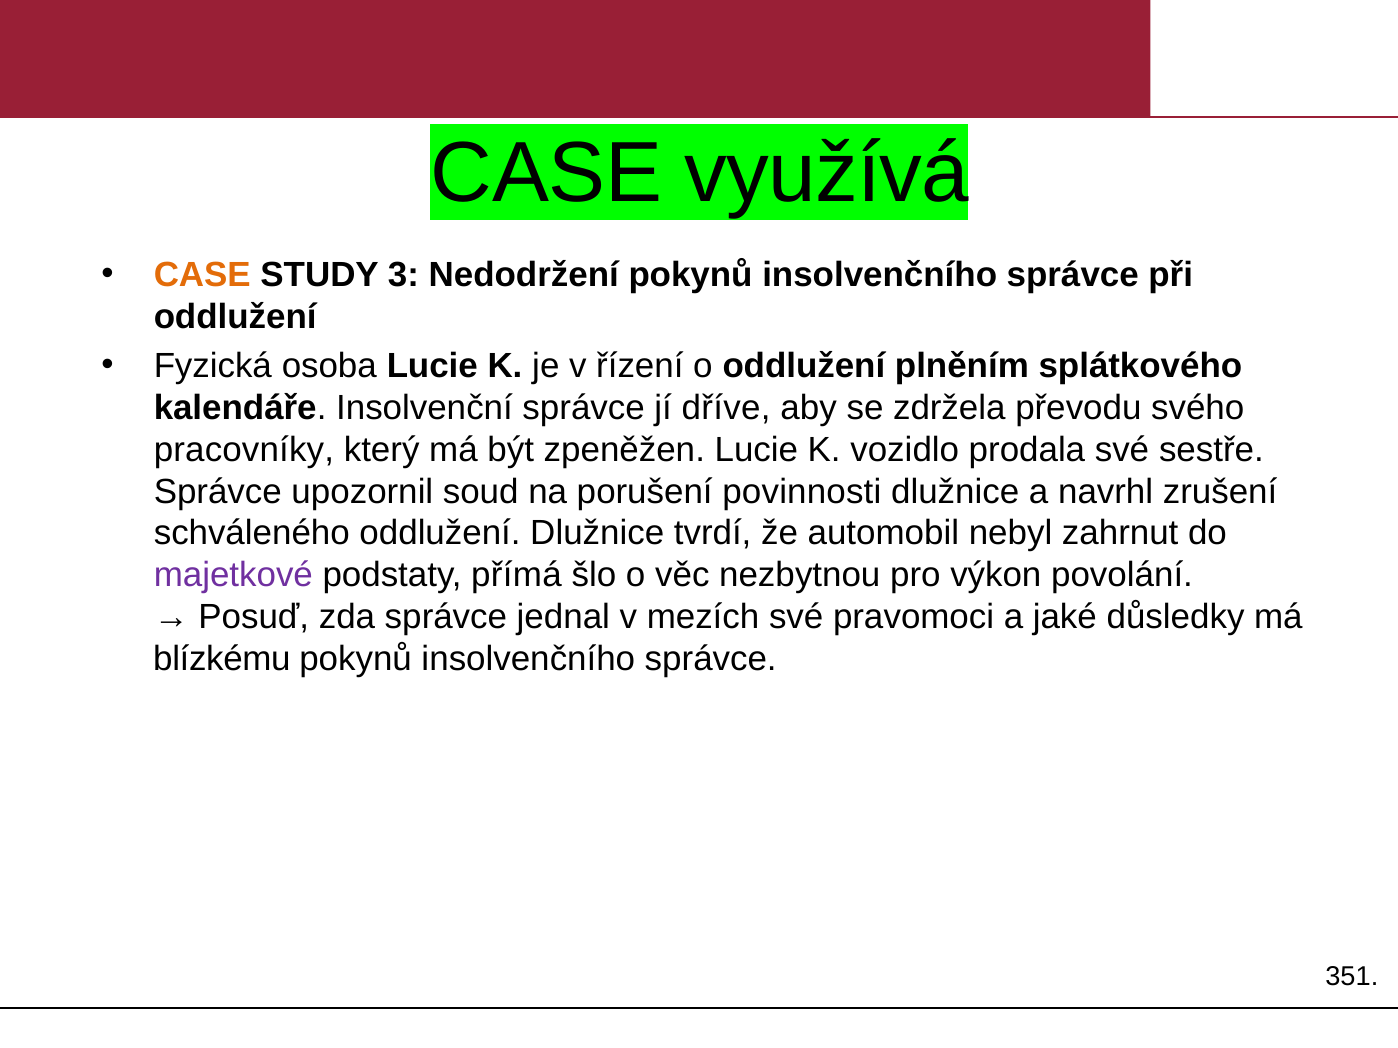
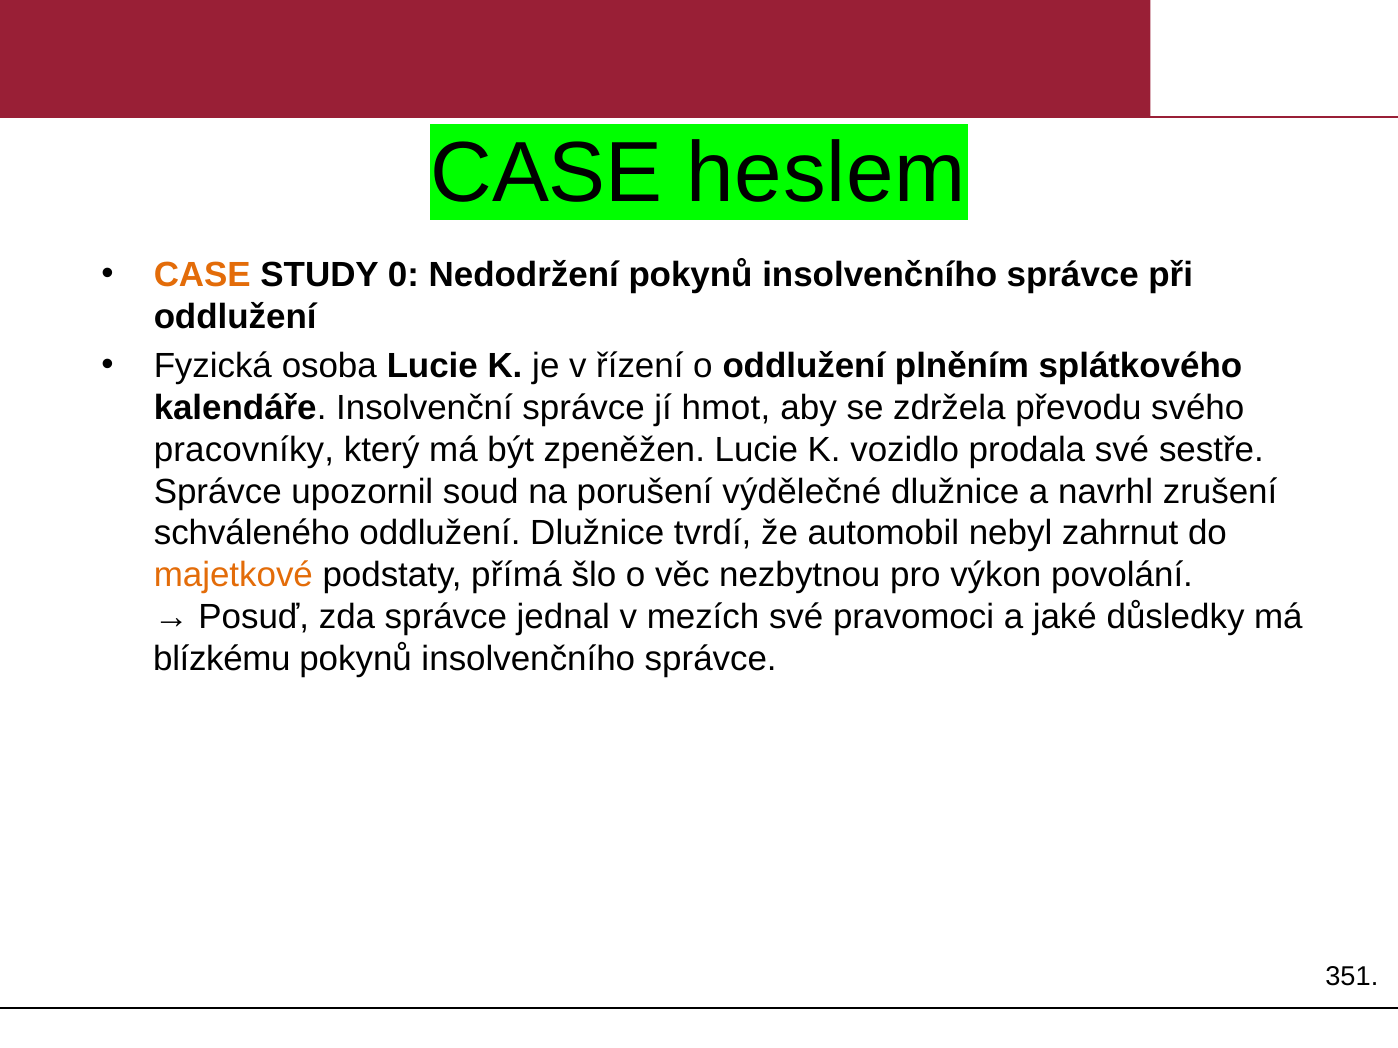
využívá: využívá -> heslem
3: 3 -> 0
dříve: dříve -> hmot
povinnosti: povinnosti -> výdělečné
majetkové colour: purple -> orange
